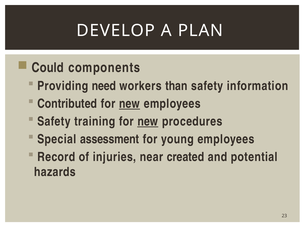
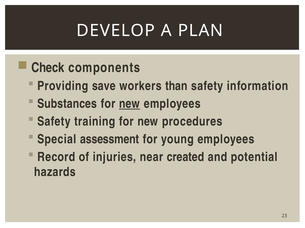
Could: Could -> Check
need: need -> save
Contributed: Contributed -> Substances
new at (148, 122) underline: present -> none
